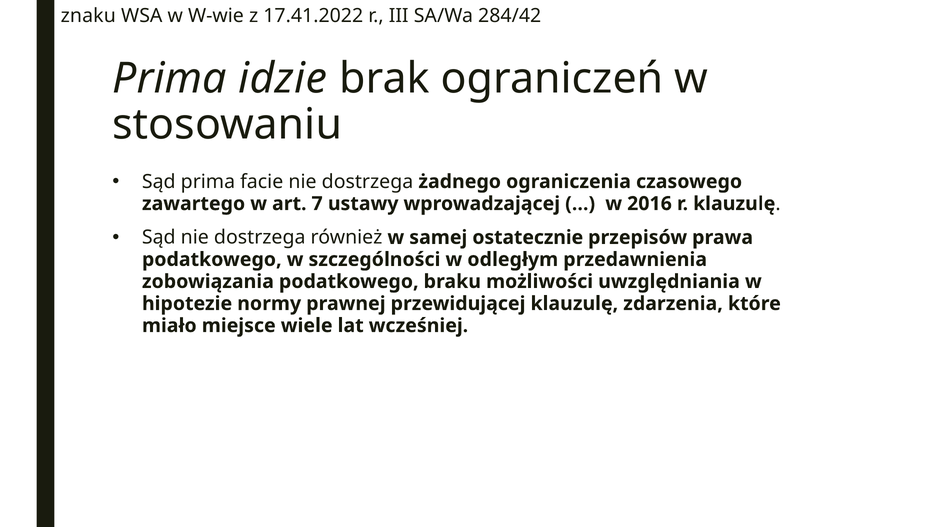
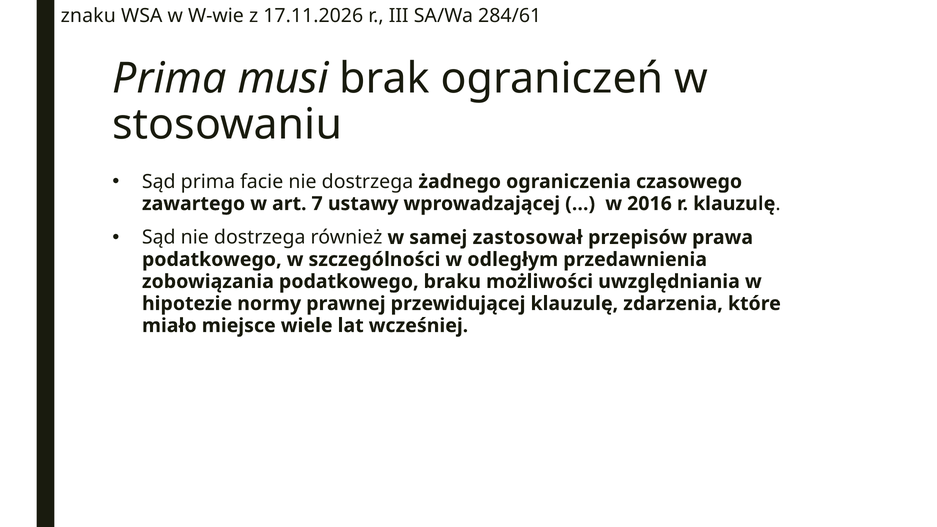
17.41.2022: 17.41.2022 -> 17.11.2026
284/42: 284/42 -> 284/61
idzie: idzie -> musi
ostatecznie: ostatecznie -> zastosował
